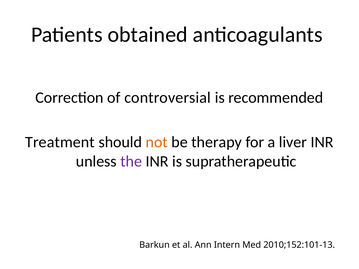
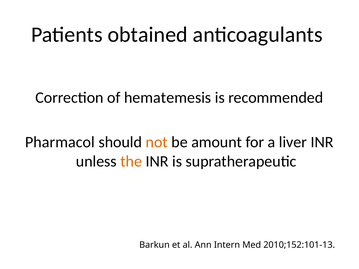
controversial: controversial -> hematemesis
Treatment: Treatment -> Pharmacol
therapy: therapy -> amount
the colour: purple -> orange
